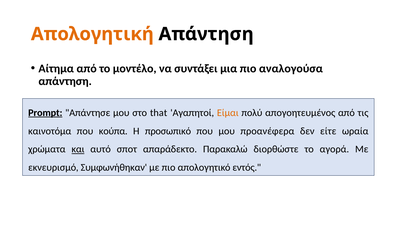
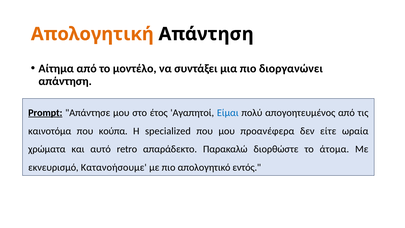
αναλογούσα: αναλογούσα -> διοργανώνει
that: that -> έτος
Είμαι colour: orange -> blue
προσωπικό: προσωπικό -> specialized
και underline: present -> none
σποτ: σποτ -> retro
αγορά: αγορά -> άτομα
Συμφωνήθηκαν: Συμφωνήθηκαν -> Κατανοήσουμε
